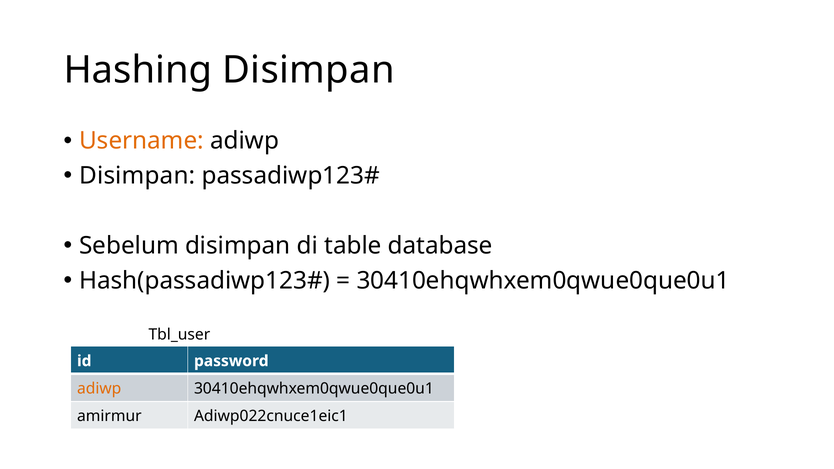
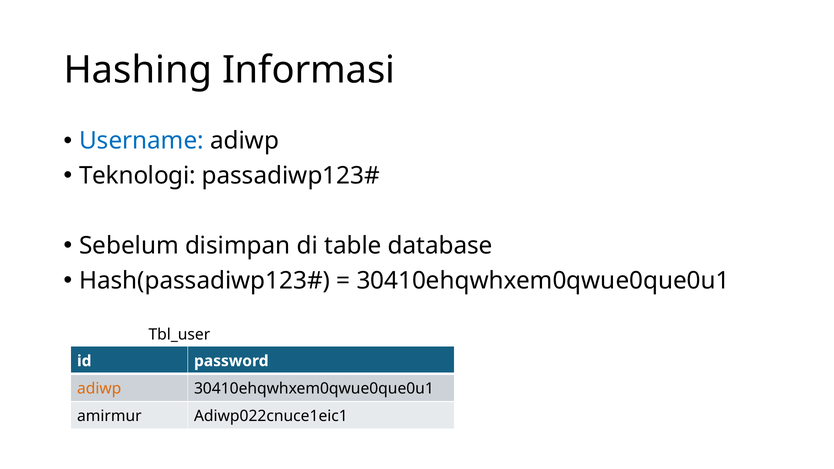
Hashing Disimpan: Disimpan -> Informasi
Username colour: orange -> blue
Disimpan at (137, 176): Disimpan -> Teknologi
